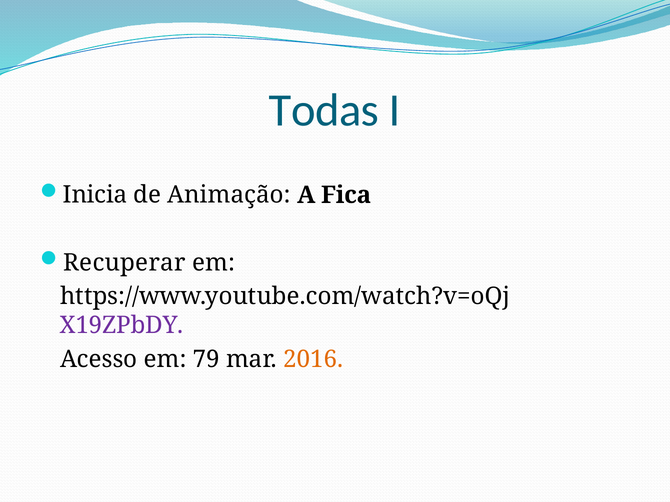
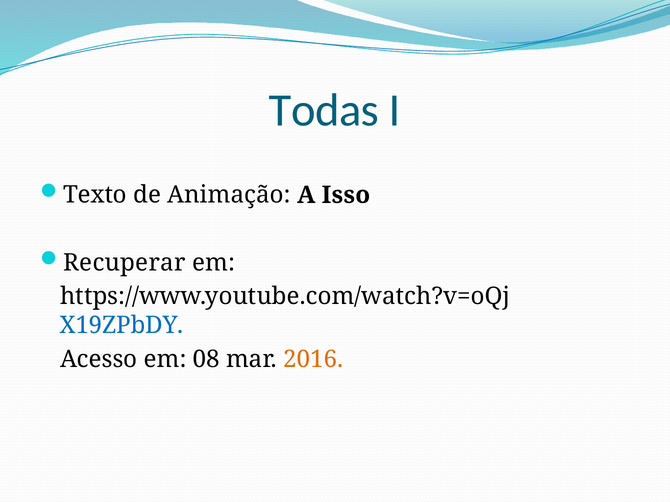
Inicia: Inicia -> Texto
Fica: Fica -> Isso
X19ZPbDY colour: purple -> blue
79: 79 -> 08
